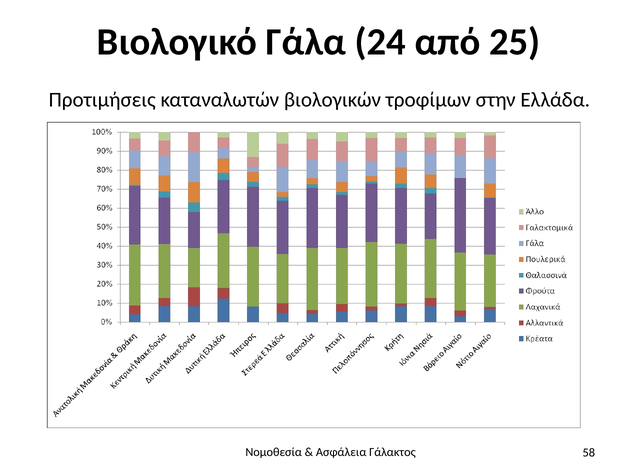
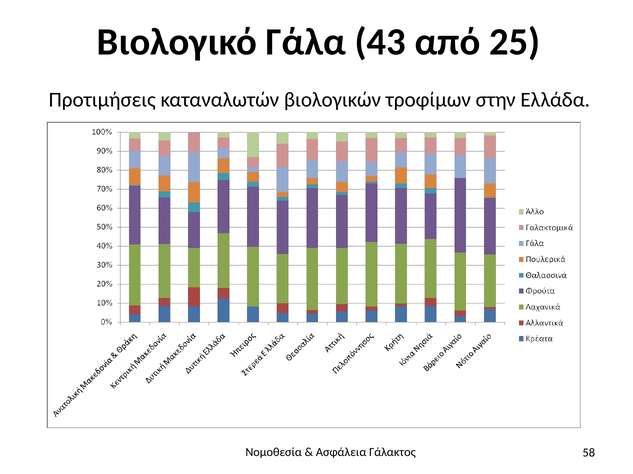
24: 24 -> 43
